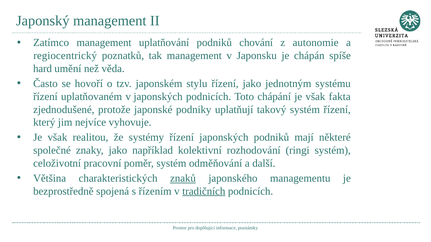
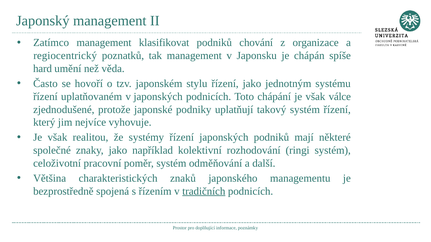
uplatňování: uplatňování -> klasifikovat
autonomie: autonomie -> organizace
fakta: fakta -> válce
znaků underline: present -> none
